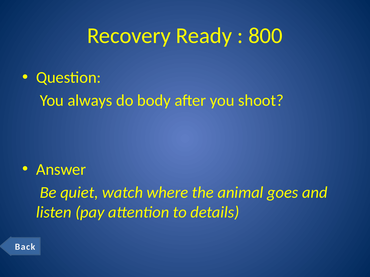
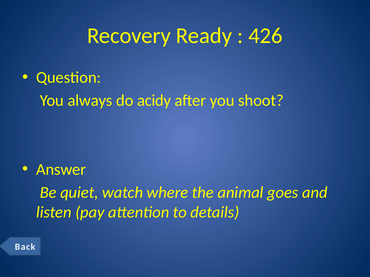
800: 800 -> 426
body: body -> acidy
